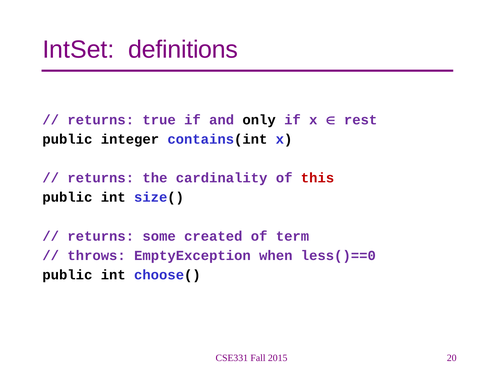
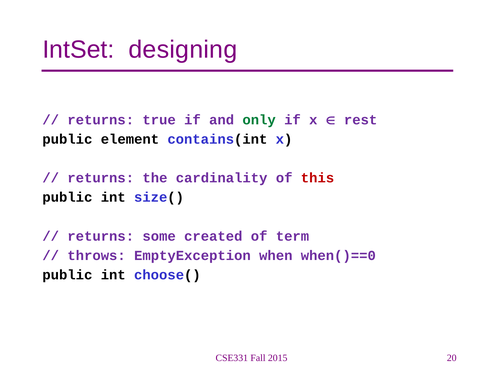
definitions: definitions -> designing
only colour: black -> green
integer: integer -> element
less()==0: less()==0 -> when()==0
